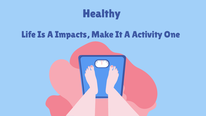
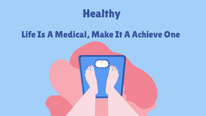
Impacts: Impacts -> Medical
Activity: Activity -> Achieve
